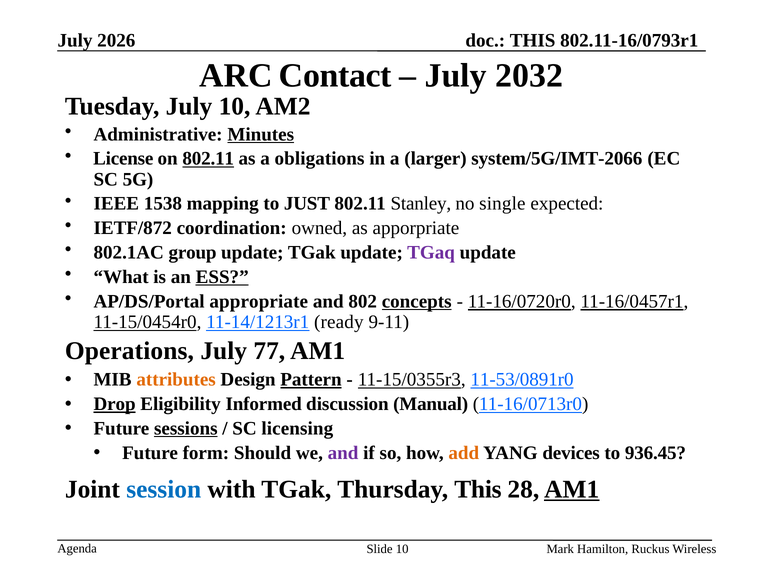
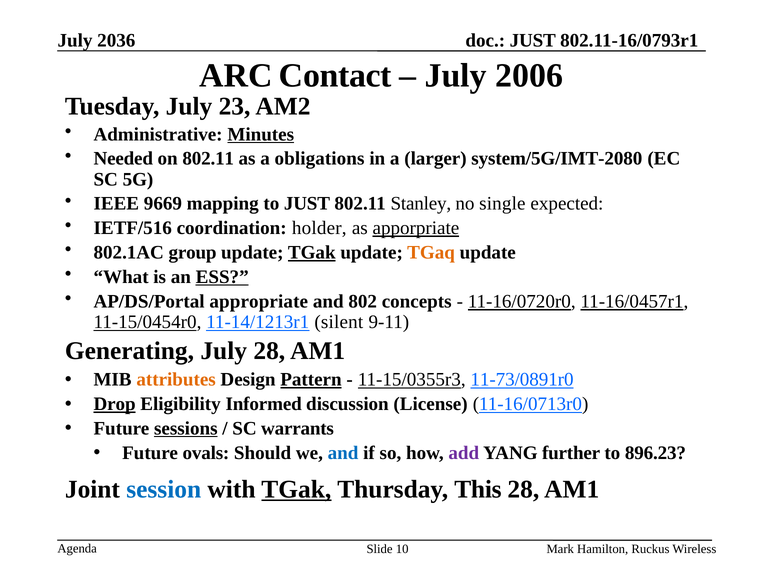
2026: 2026 -> 2036
THIS at (533, 41): THIS -> JUST
2032: 2032 -> 2006
July 10: 10 -> 23
License: License -> Needed
802.11 at (208, 159) underline: present -> none
system/5G/IMT-2066: system/5G/IMT-2066 -> system/5G/IMT-2080
1538: 1538 -> 9669
IETF/872: IETF/872 -> IETF/516
owned: owned -> holder
apporpriate underline: none -> present
TGak at (312, 253) underline: none -> present
TGaq colour: purple -> orange
concepts underline: present -> none
ready: ready -> silent
Operations: Operations -> Generating
July 77: 77 -> 28
11-53/0891r0: 11-53/0891r0 -> 11-73/0891r0
Manual: Manual -> License
licensing: licensing -> warrants
form: form -> ovals
and at (343, 453) colour: purple -> blue
add colour: orange -> purple
devices: devices -> further
936.45: 936.45 -> 896.23
TGak at (296, 490) underline: none -> present
AM1 at (572, 490) underline: present -> none
